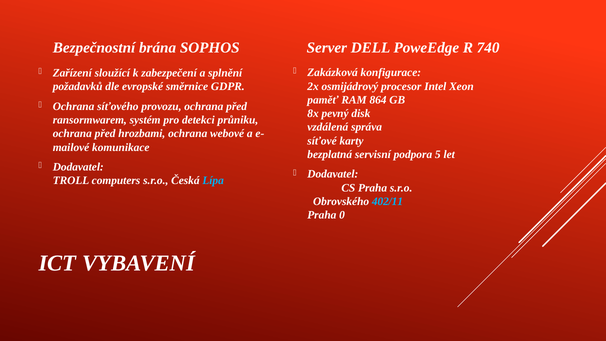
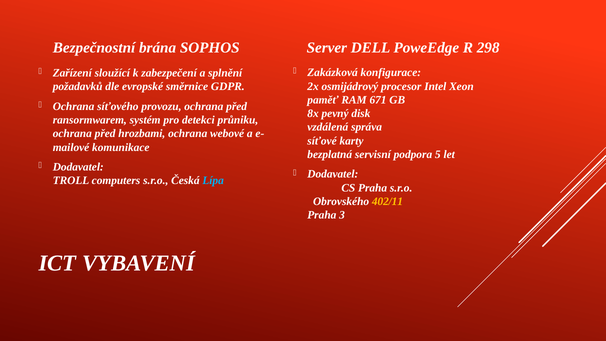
740: 740 -> 298
864: 864 -> 671
402/11 colour: light blue -> yellow
0: 0 -> 3
